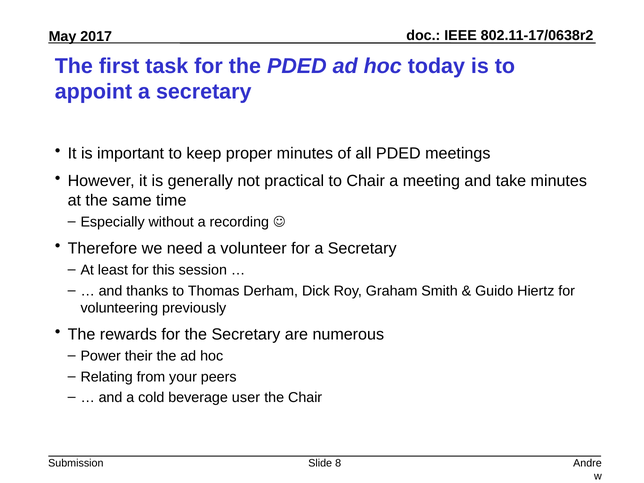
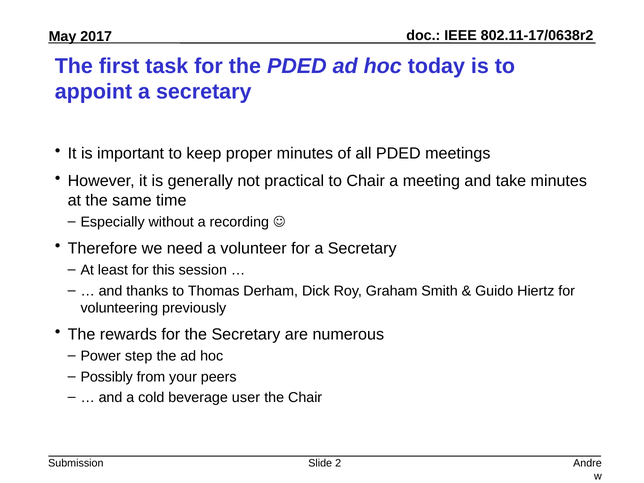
their: their -> step
Relating: Relating -> Possibly
8: 8 -> 2
